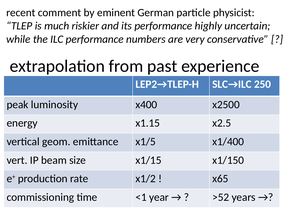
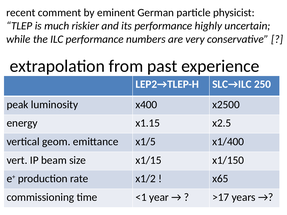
>52: >52 -> >17
